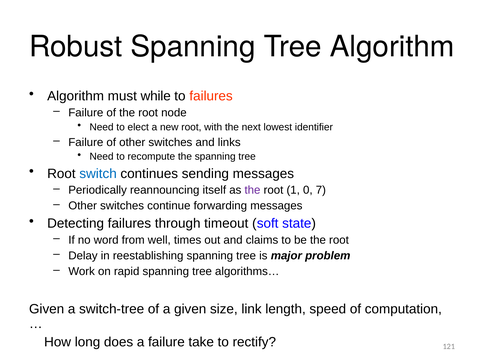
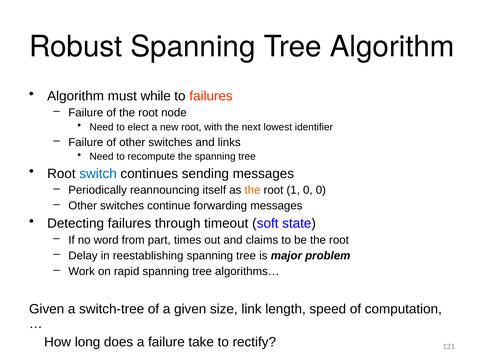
the at (252, 190) colour: purple -> orange
0 7: 7 -> 0
well: well -> part
